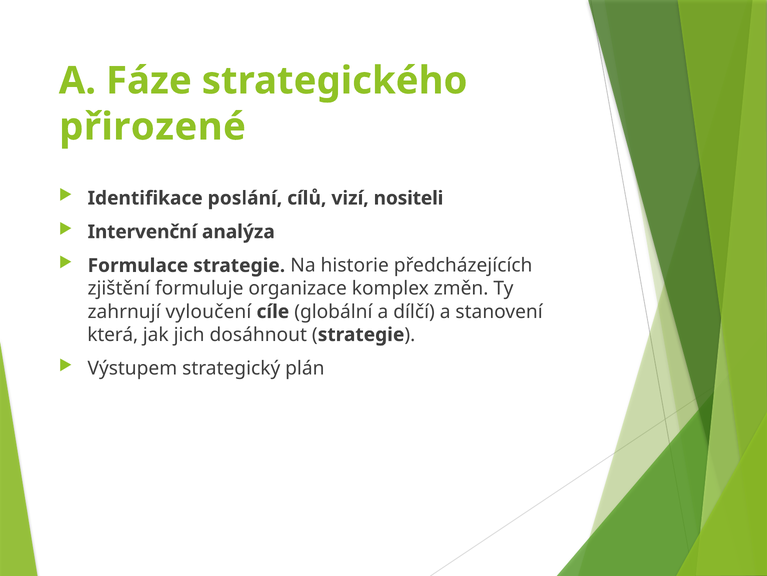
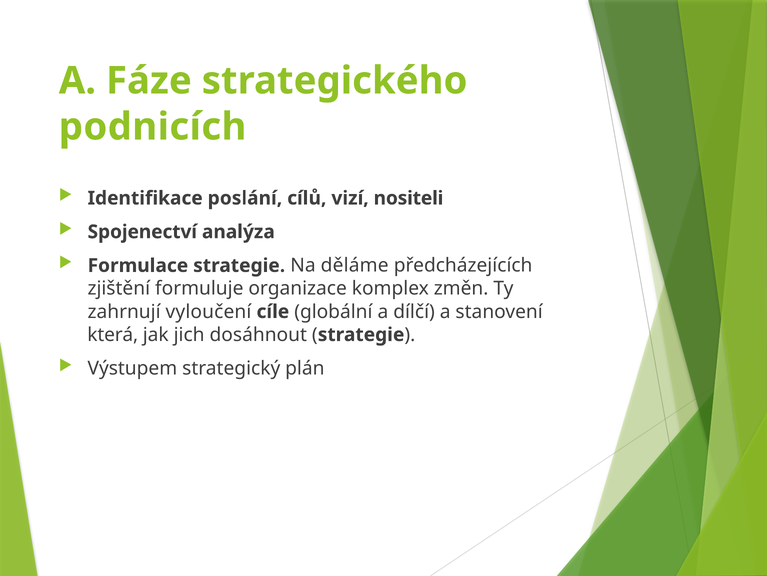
přirozené: přirozené -> podnicích
Intervenční: Intervenční -> Spojenectví
historie: historie -> děláme
